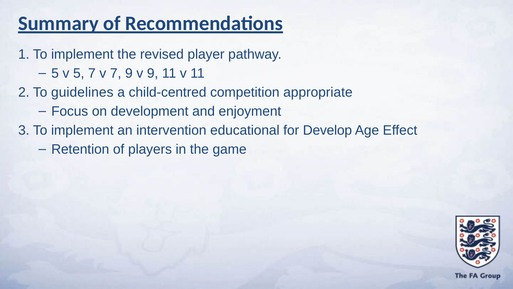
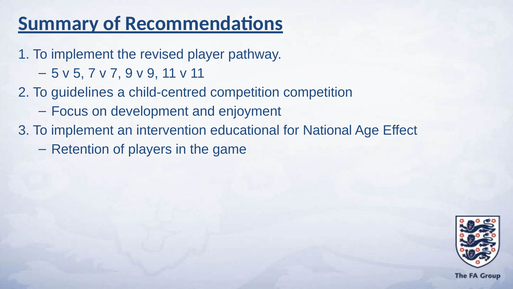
competition appropriate: appropriate -> competition
Develop: Develop -> National
